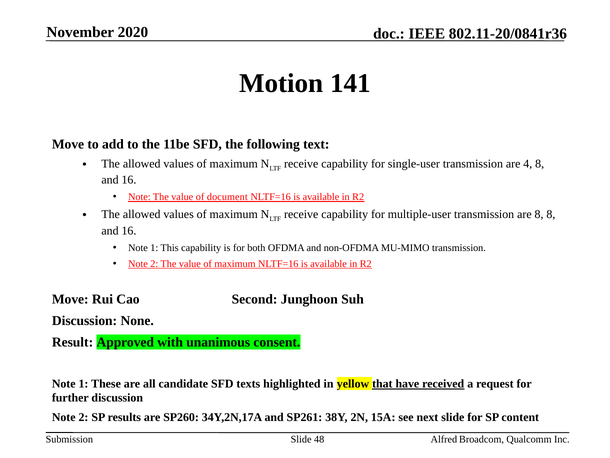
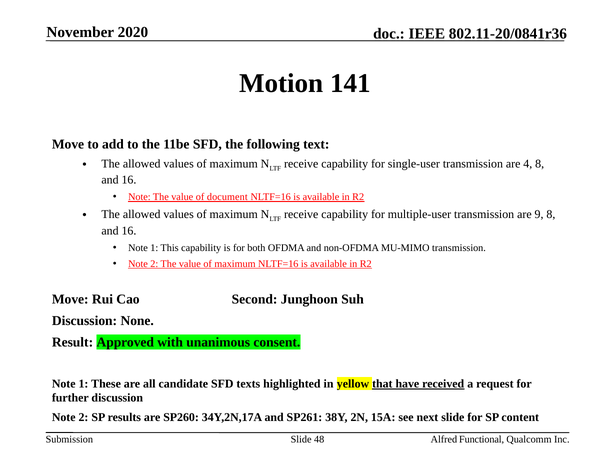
are 8: 8 -> 9
Broadcom: Broadcom -> Functional
